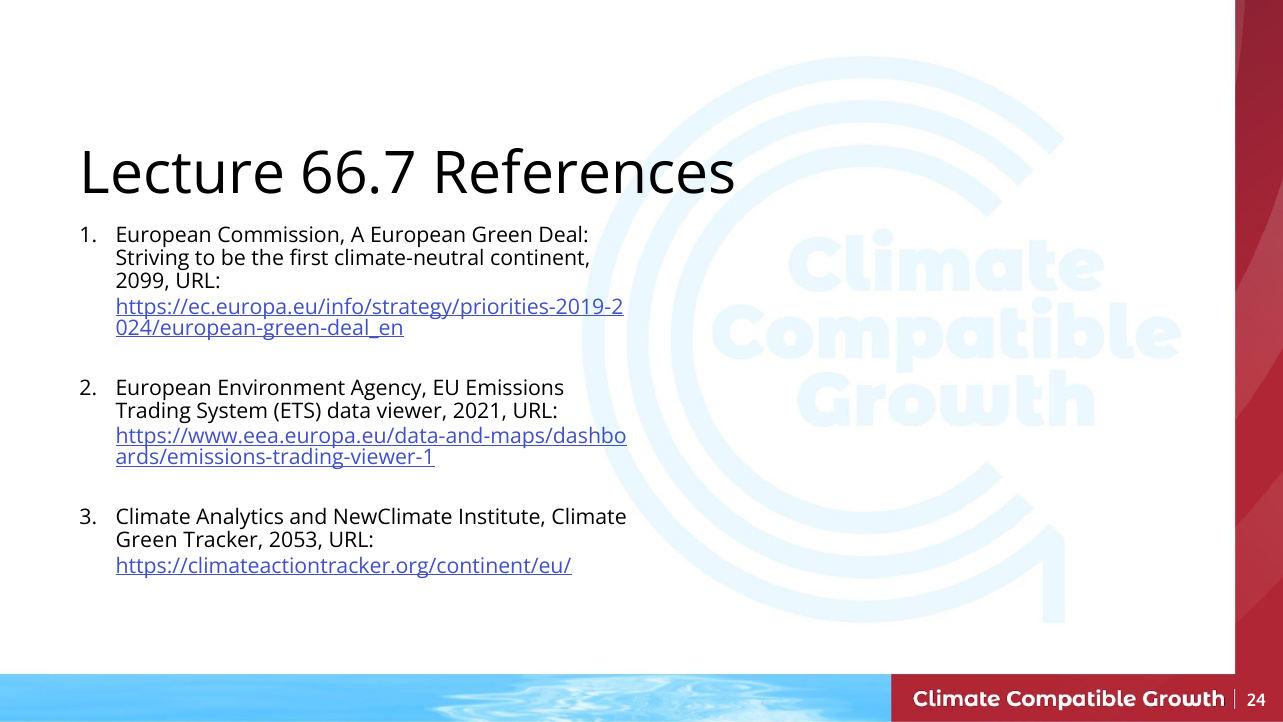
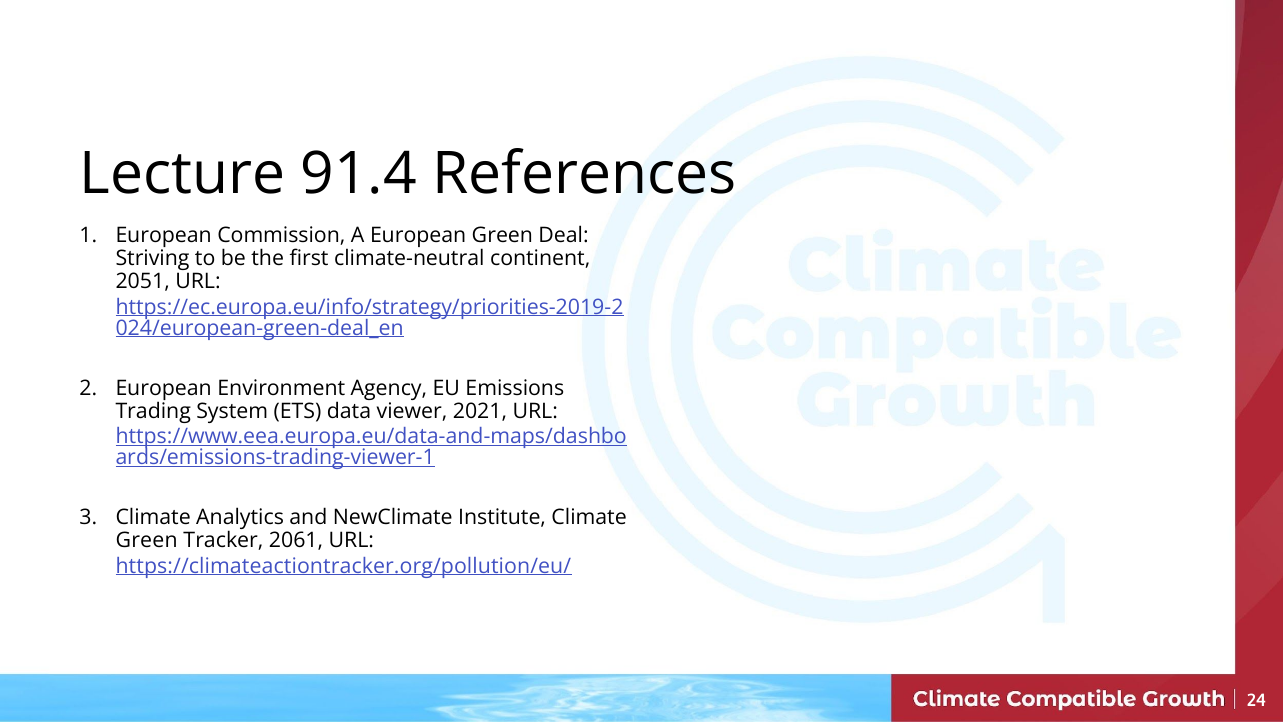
66.7: 66.7 -> 91.4
2099: 2099 -> 2051
2053: 2053 -> 2061
https://climateactiontracker.org/continent/eu/: https://climateactiontracker.org/continent/eu/ -> https://climateactiontracker.org/pollution/eu/
